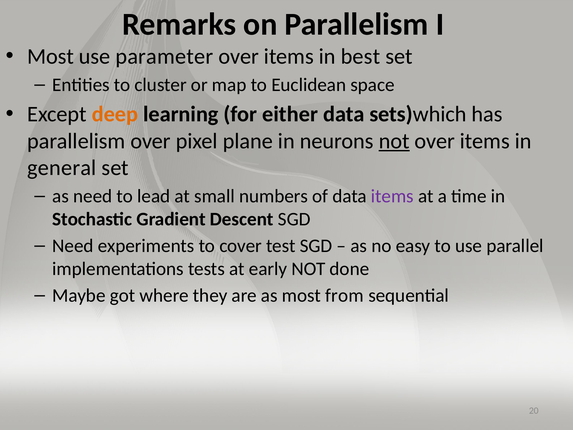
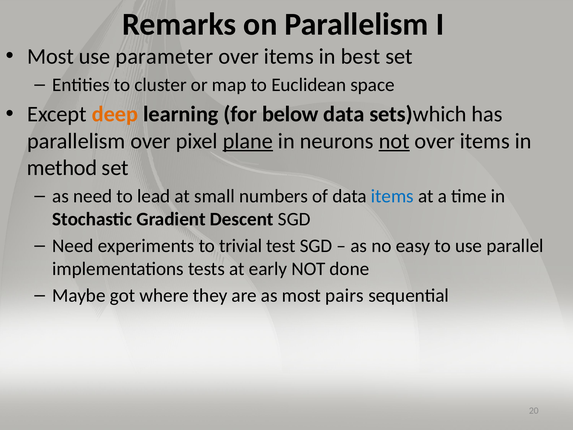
either: either -> below
plane underline: none -> present
general: general -> method
items at (392, 196) colour: purple -> blue
cover: cover -> trivial
from: from -> pairs
